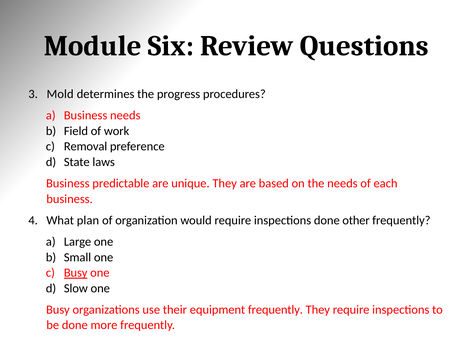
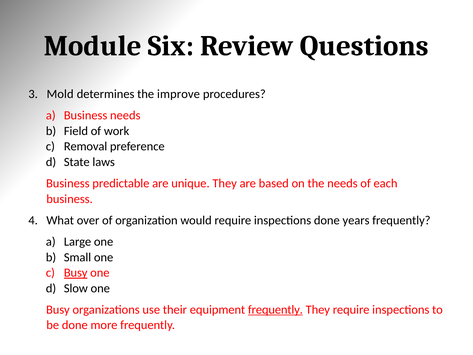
progress: progress -> improve
plan: plan -> over
other: other -> years
frequently at (275, 309) underline: none -> present
